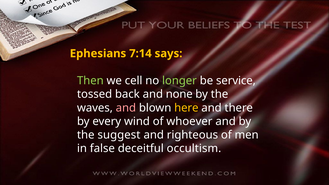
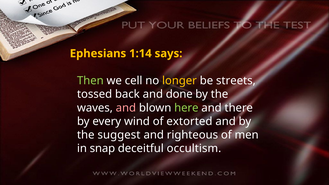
7:14: 7:14 -> 1:14
longer colour: light green -> yellow
service: service -> streets
none: none -> done
here colour: yellow -> light green
whoever: whoever -> extorted
false: false -> snap
